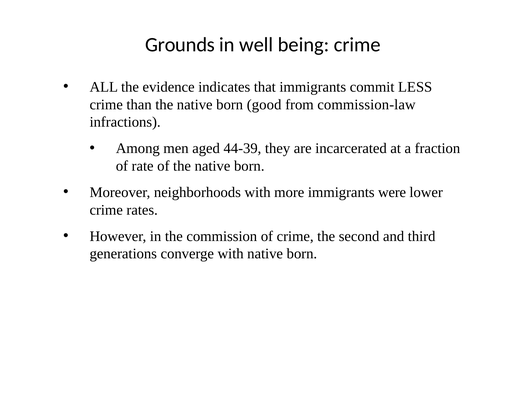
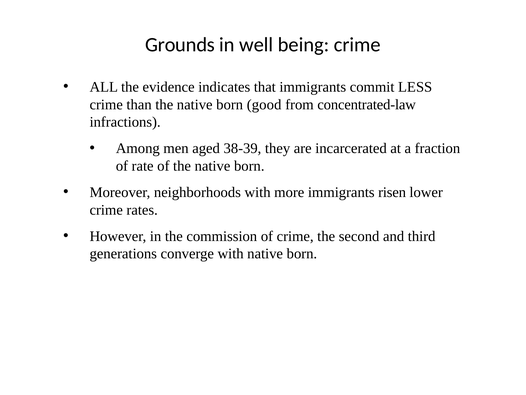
commission-law: commission-law -> concentrated-law
44-39: 44-39 -> 38-39
were: were -> risen
